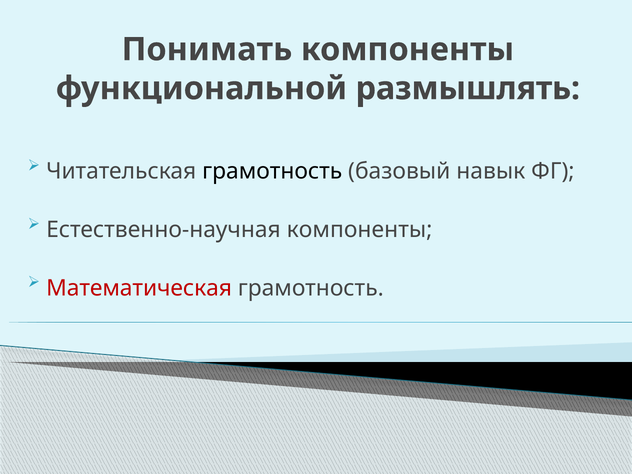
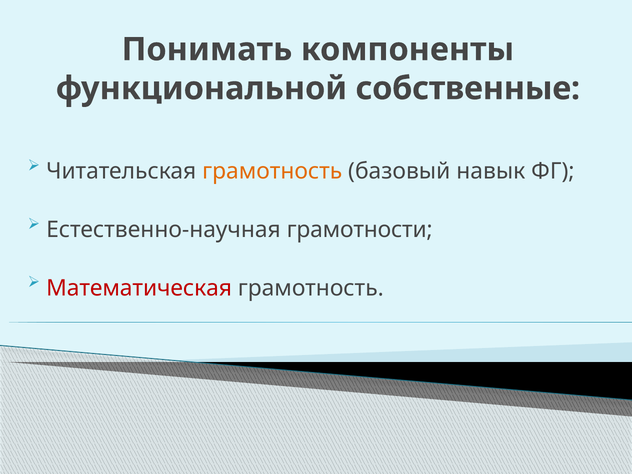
размышлять: размышлять -> собственные
грамотность at (272, 171) colour: black -> orange
Естественно-научная компоненты: компоненты -> грамотности
